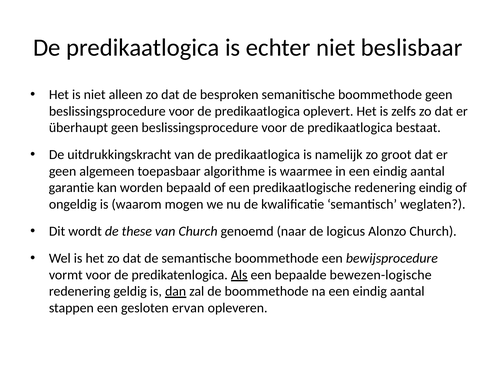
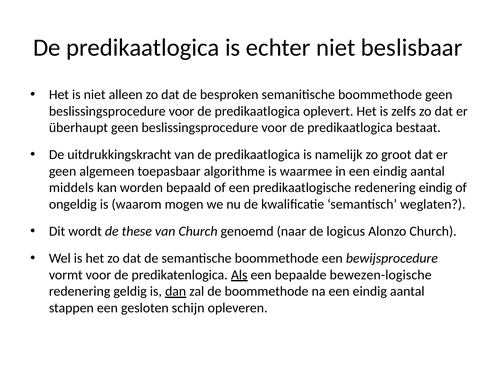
garantie: garantie -> middels
ervan: ervan -> schijn
